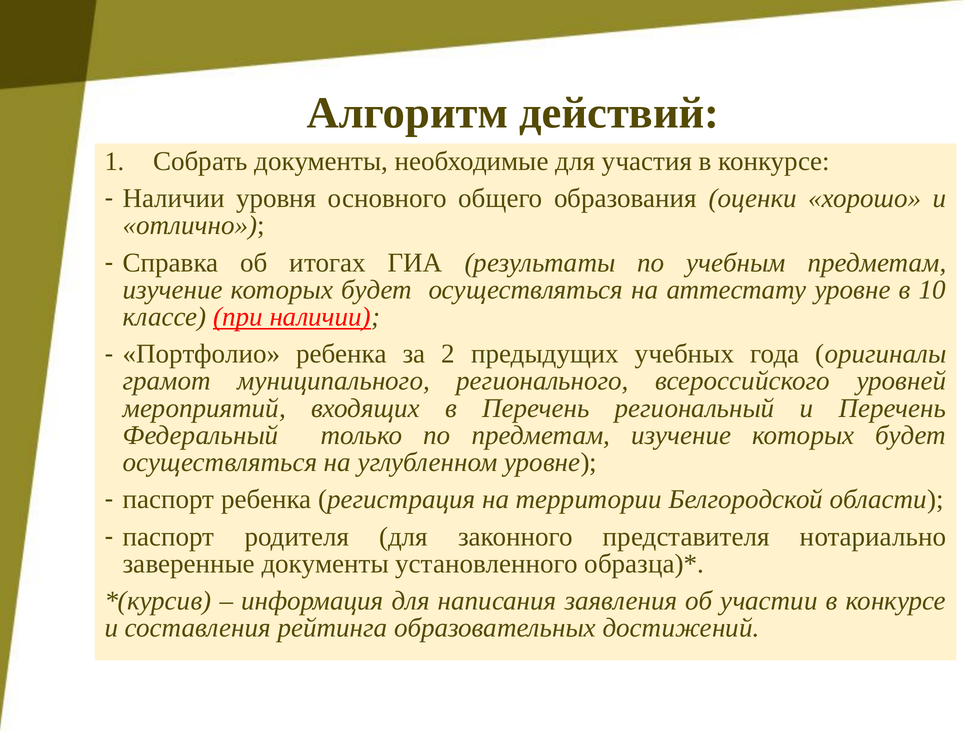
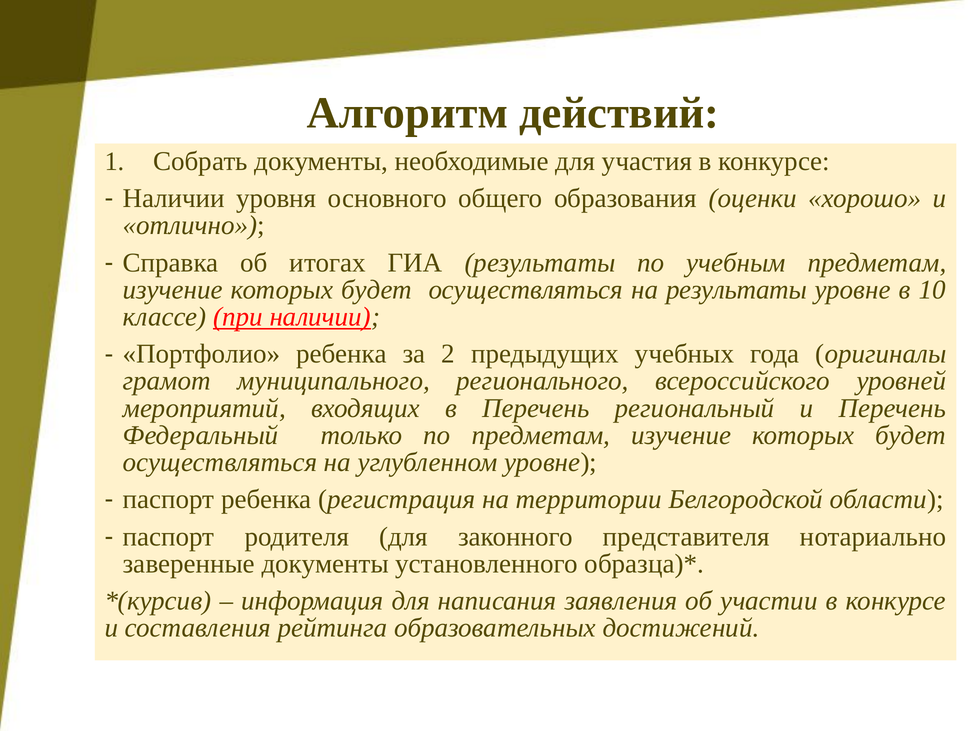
на аттестату: аттестату -> результаты
